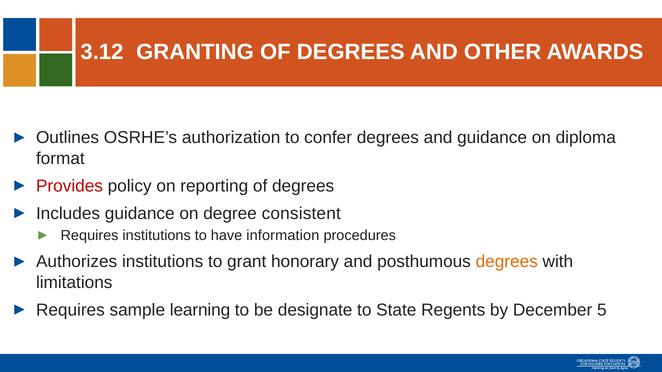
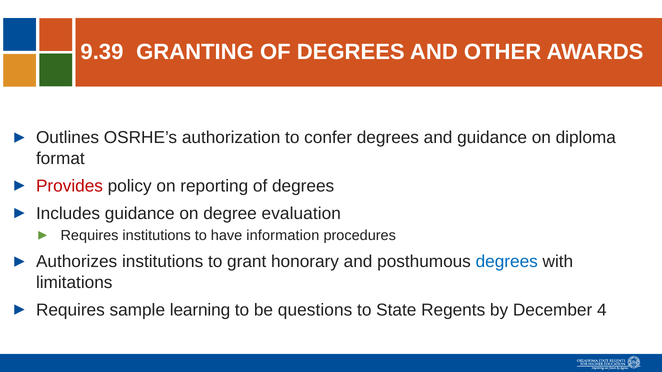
3.12: 3.12 -> 9.39
consistent: consistent -> evaluation
degrees at (507, 262) colour: orange -> blue
designate: designate -> questions
5: 5 -> 4
